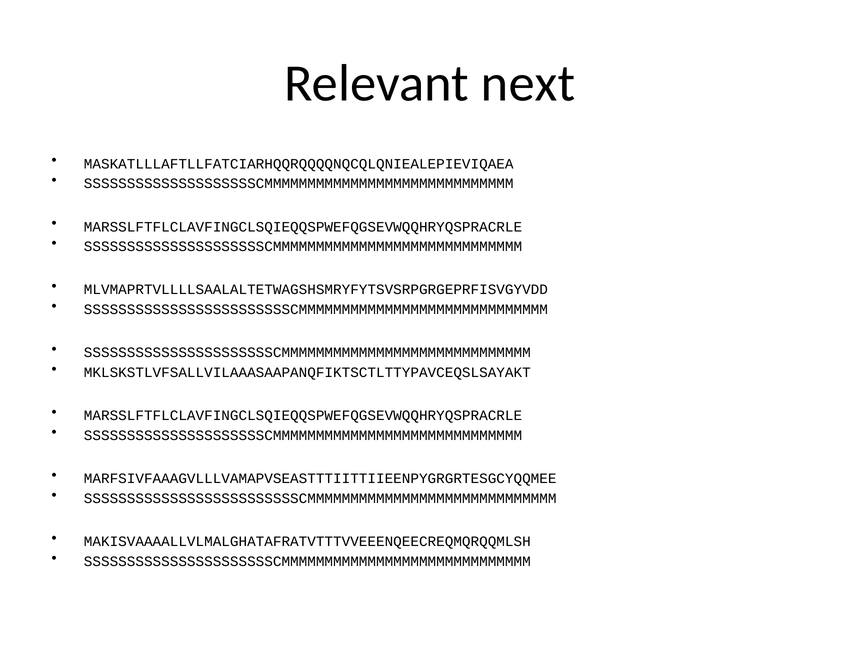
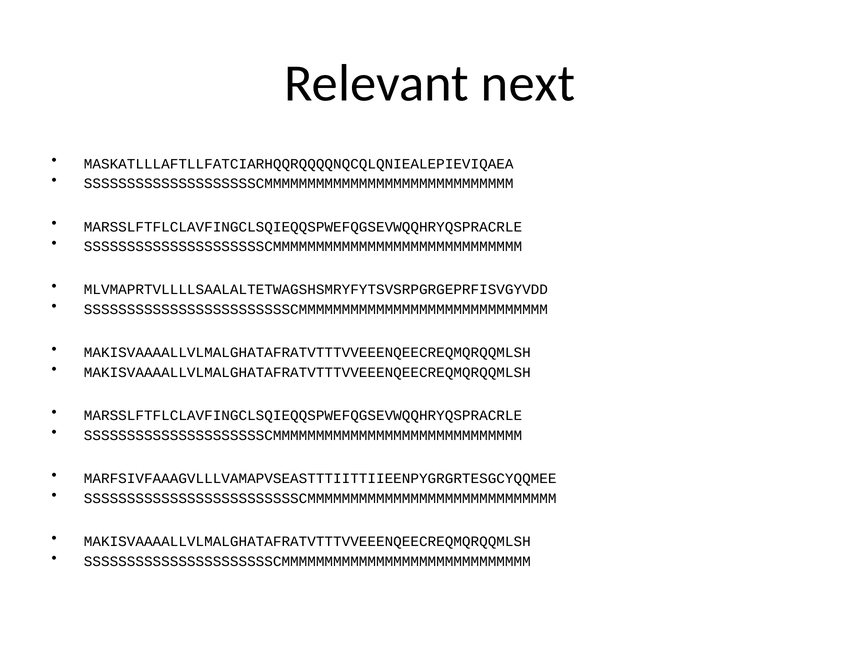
SSSSSSSSSSSSSSSSSSSSSSCMMMMMMMMMMMMMMMMMMMMMMMMMMMMM at (307, 353): SSSSSSSSSSSSSSSSSSSSSSCMMMMMMMMMMMMMMMMMMMMMMMMMMMMM -> MAKISVAAAALLVLMALGHATAFRATVTTTVVEEENQEECREQMQRQQMLSH
MKLSKSTLVFSALLVILAAASAAPANQFIKTSCTLTTYPAVCEQSLSAYAKT at (307, 373): MKLSKSTLVFSALLVILAAASAAPANQFIKTSCTLTTYPAVCEQSLSAYAKT -> MAKISVAAAALLVLMALGHATAFRATVTTTVVEEENQEECREQMQRQQMLSH
